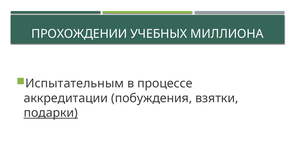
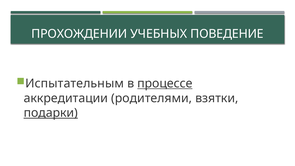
МИЛЛИОНА: МИЛЛИОНА -> ПОВЕДЕНИЕ
процессе underline: none -> present
побуждения: побуждения -> родителями
